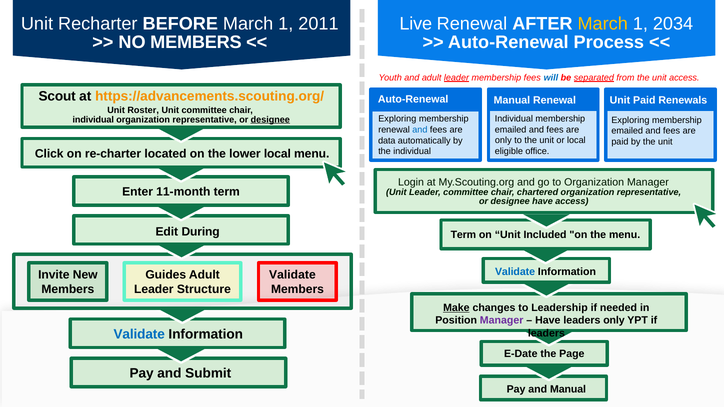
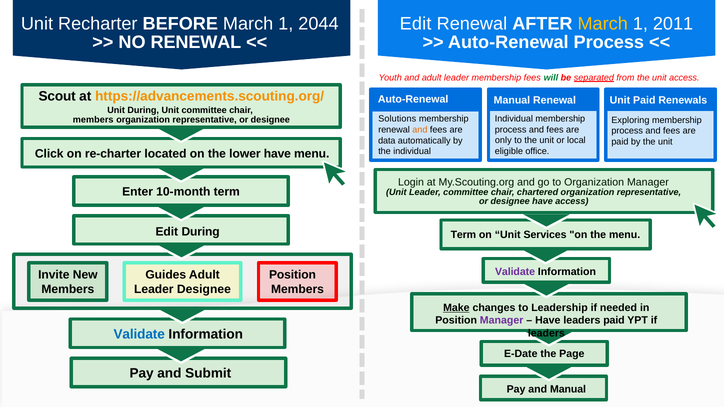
2011: 2011 -> 2044
Live at (416, 24): Live -> Edit
2034: 2034 -> 2011
NO MEMBERS: MEMBERS -> RENEWAL
leader at (456, 78) underline: present -> none
will colour: blue -> green
Unit Roster: Roster -> During
Exploring at (397, 119): Exploring -> Solutions
individual at (93, 120): individual -> members
designee at (270, 120) underline: present -> none
emailed at (511, 130): emailed -> process
and at (420, 130) colour: blue -> orange
emailed at (627, 131): emailed -> process
lower local: local -> have
11-month: 11-month -> 10-month
Included: Included -> Services
Validate at (515, 272) colour: blue -> purple
Validate at (292, 275): Validate -> Position
Leader Structure: Structure -> Designee
leaders only: only -> paid
